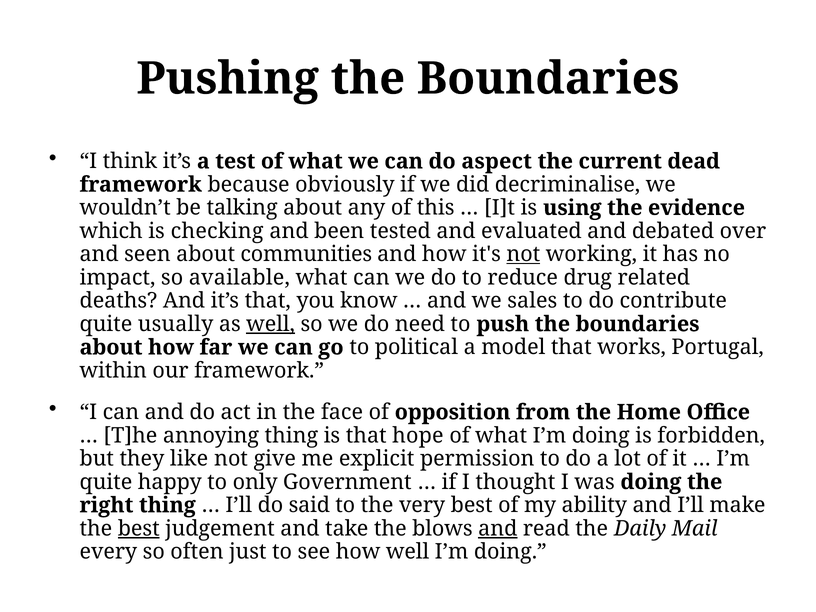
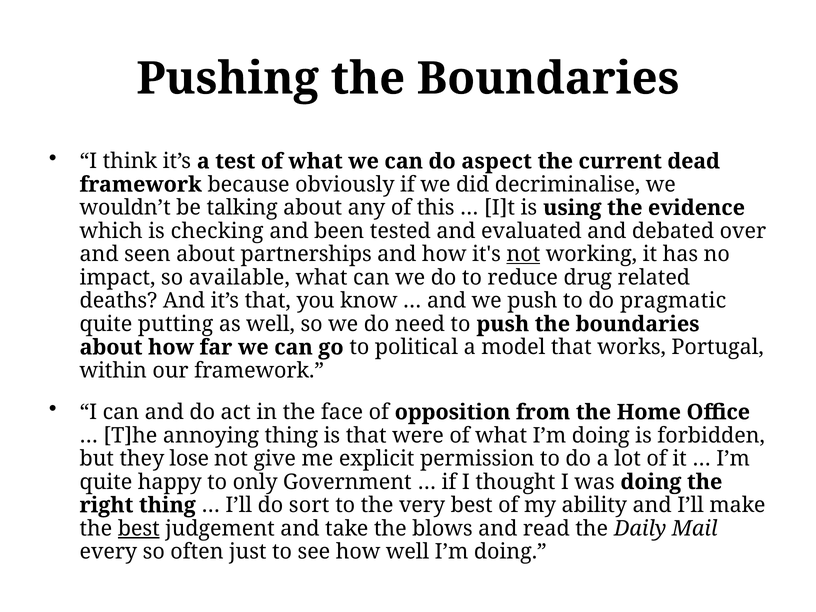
communities: communities -> partnerships
we sales: sales -> push
contribute: contribute -> pragmatic
usually: usually -> putting
well at (271, 324) underline: present -> none
hope: hope -> were
like: like -> lose
said: said -> sort
and at (498, 528) underline: present -> none
